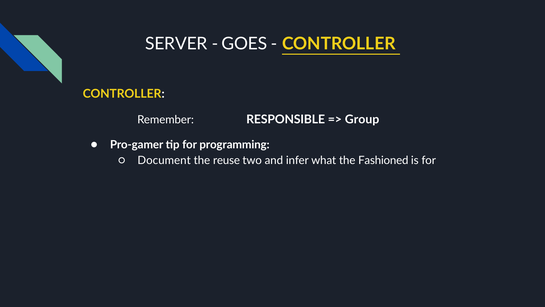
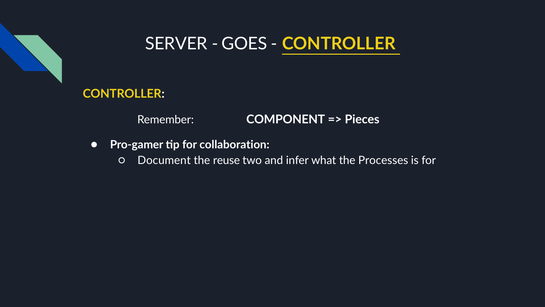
RESPONSIBLE: RESPONSIBLE -> COMPONENT
Group: Group -> Pieces
programming: programming -> collaboration
Fashioned: Fashioned -> Processes
